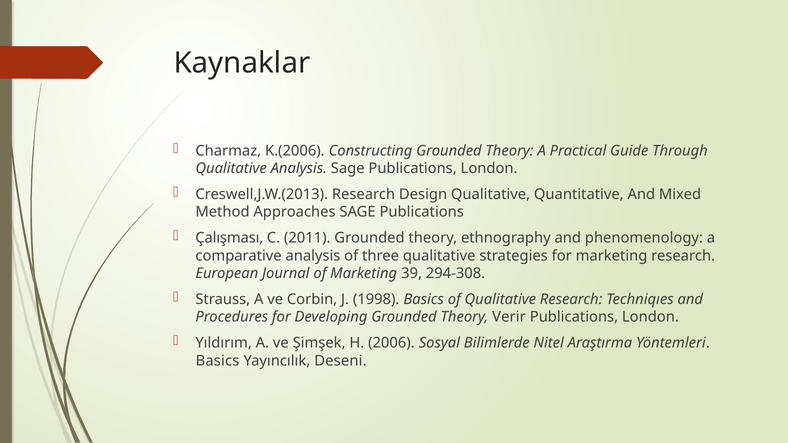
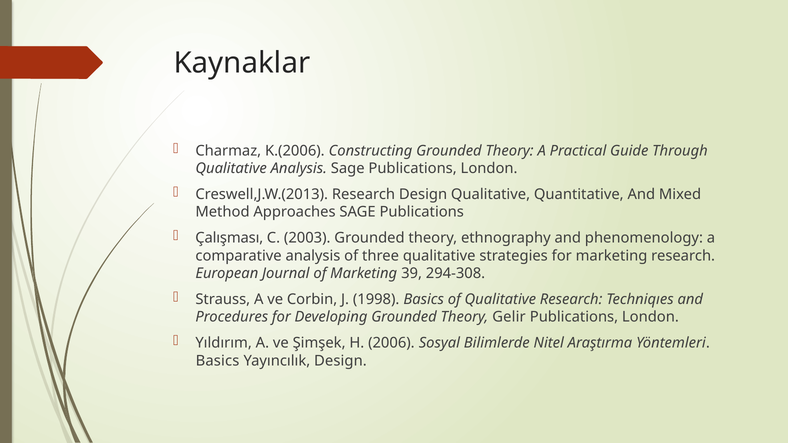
2011: 2011 -> 2003
Verir: Verir -> Gelir
Yayıncılık Deseni: Deseni -> Design
